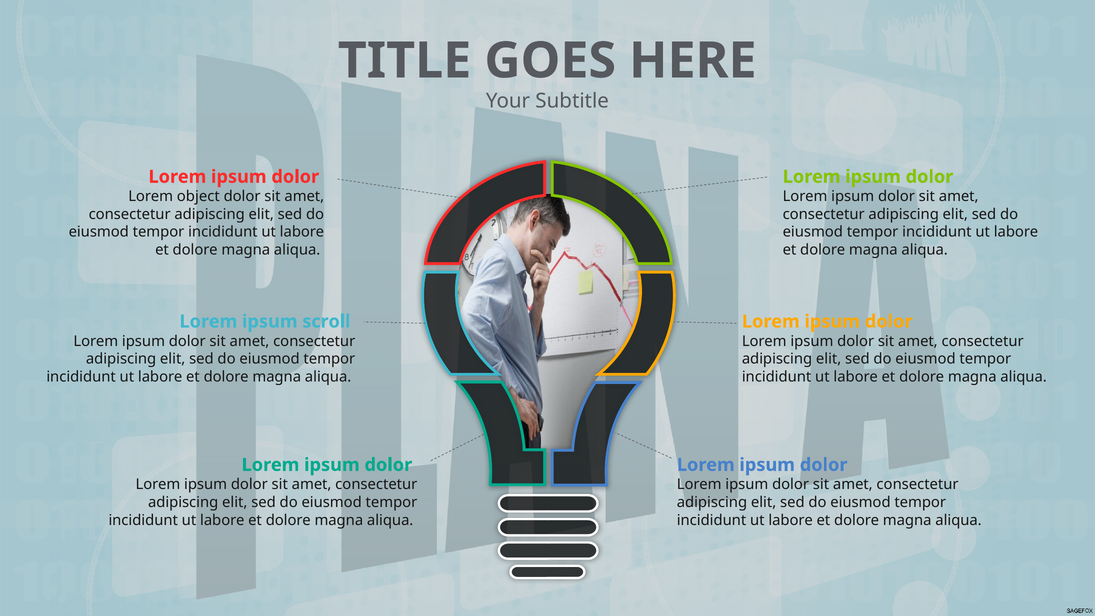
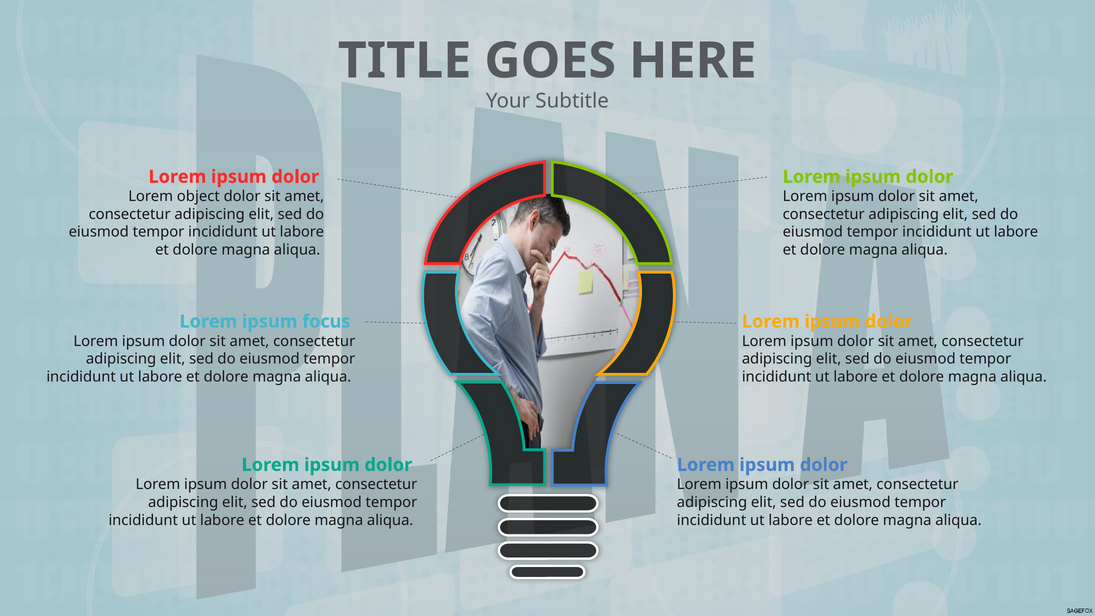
scroll: scroll -> focus
